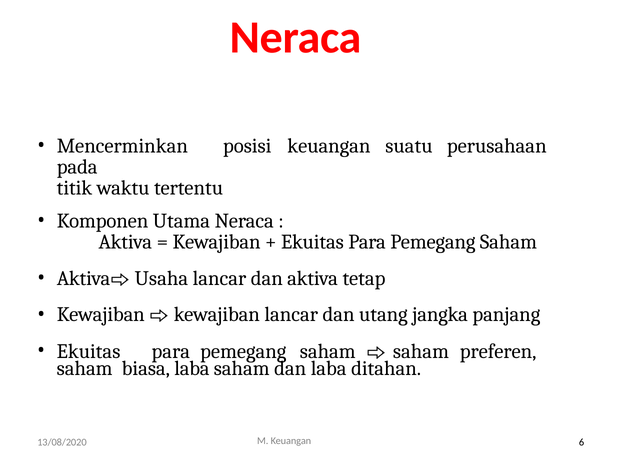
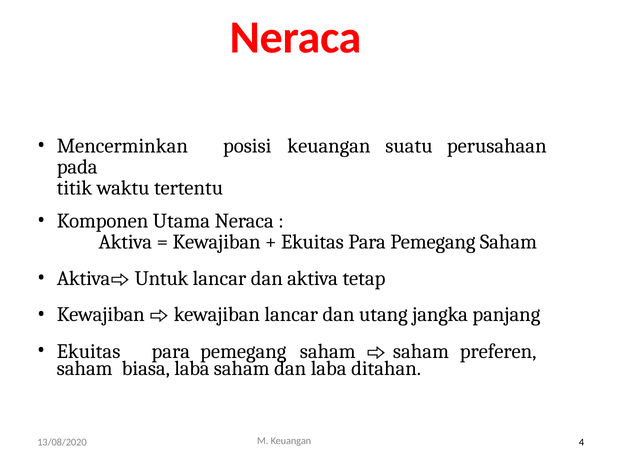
Usaha: Usaha -> Untuk
6: 6 -> 4
